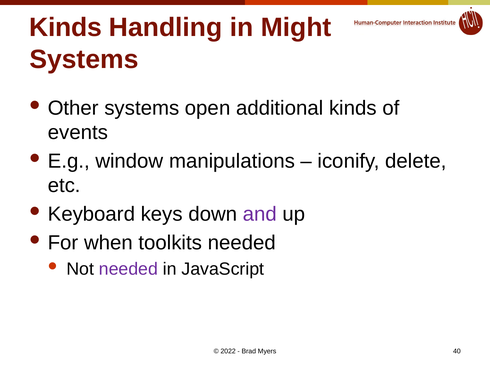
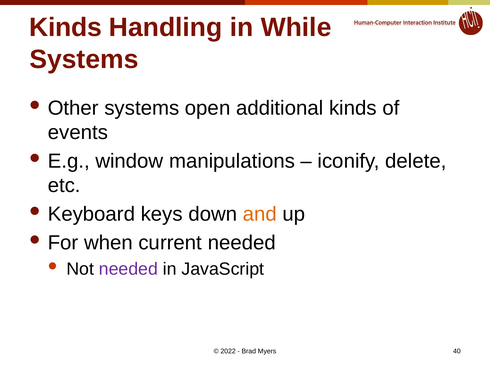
Might: Might -> While
and colour: purple -> orange
toolkits: toolkits -> current
